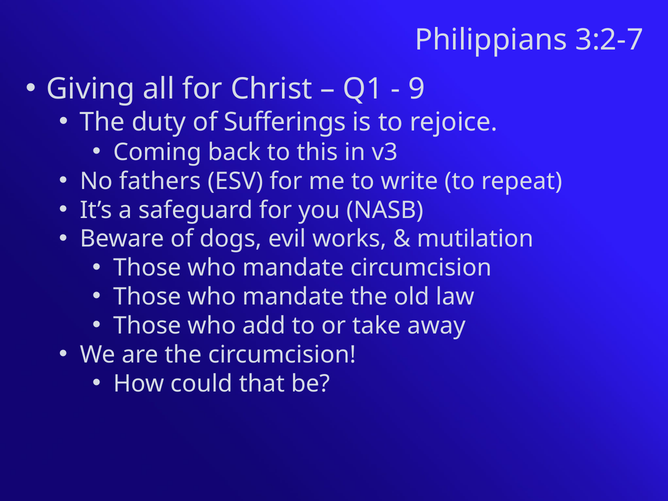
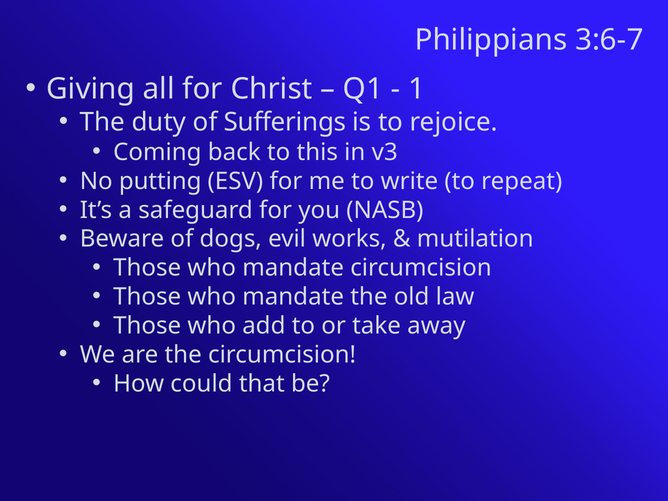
3:2-7: 3:2-7 -> 3:6-7
9: 9 -> 1
fathers: fathers -> putting
